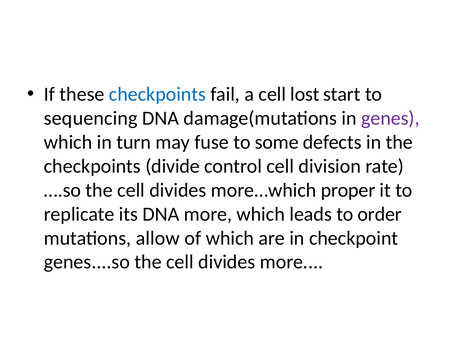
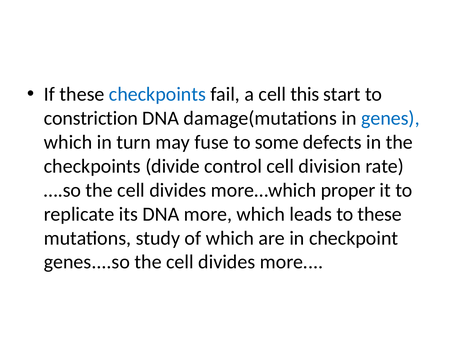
lost: lost -> this
sequencing: sequencing -> constriction
genes colour: purple -> blue
to order: order -> these
allow: allow -> study
